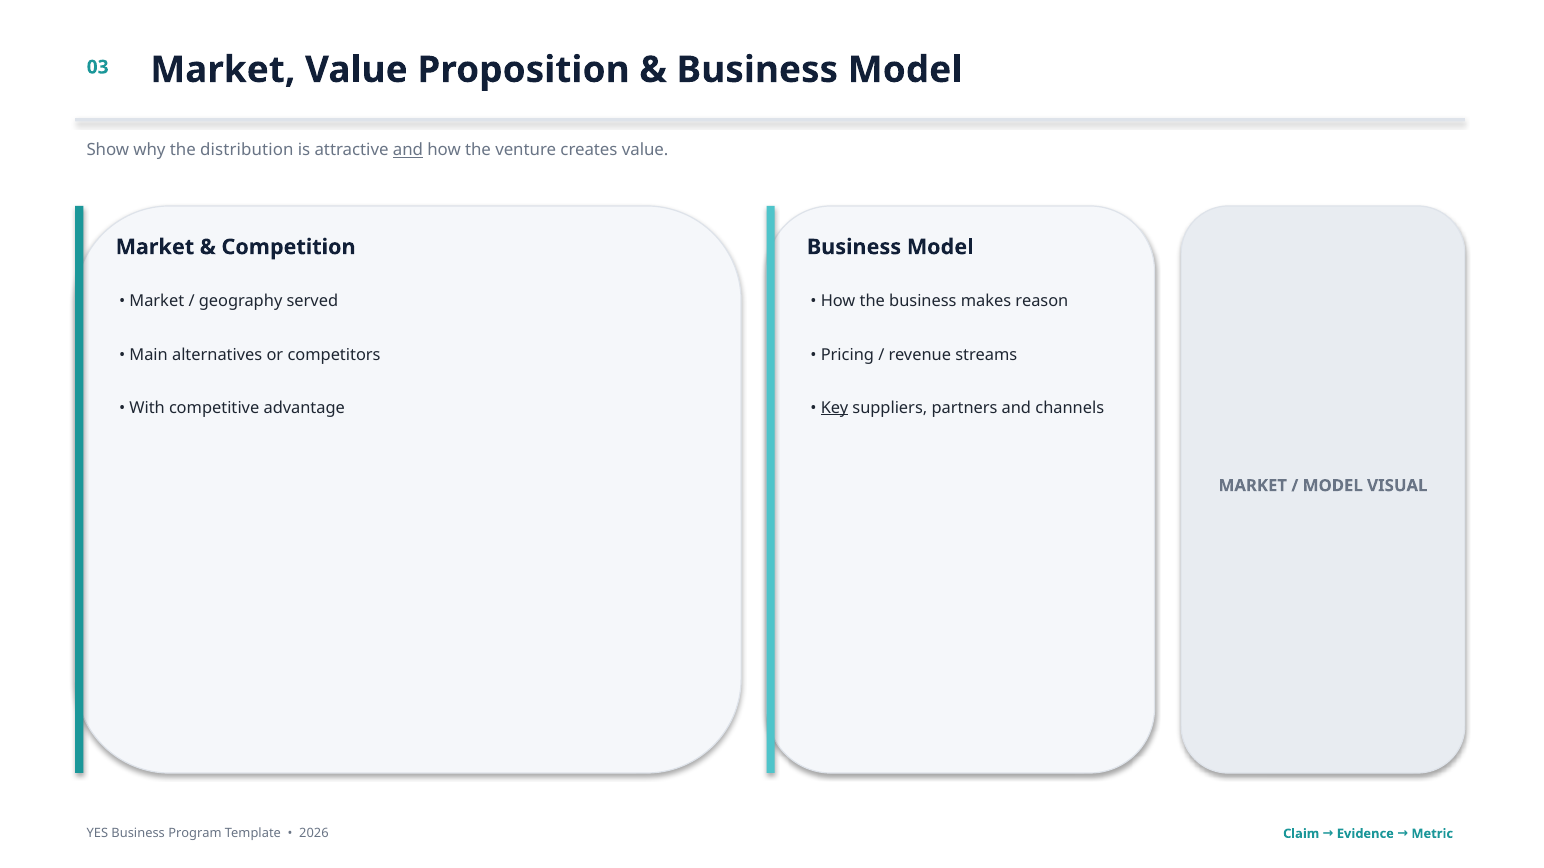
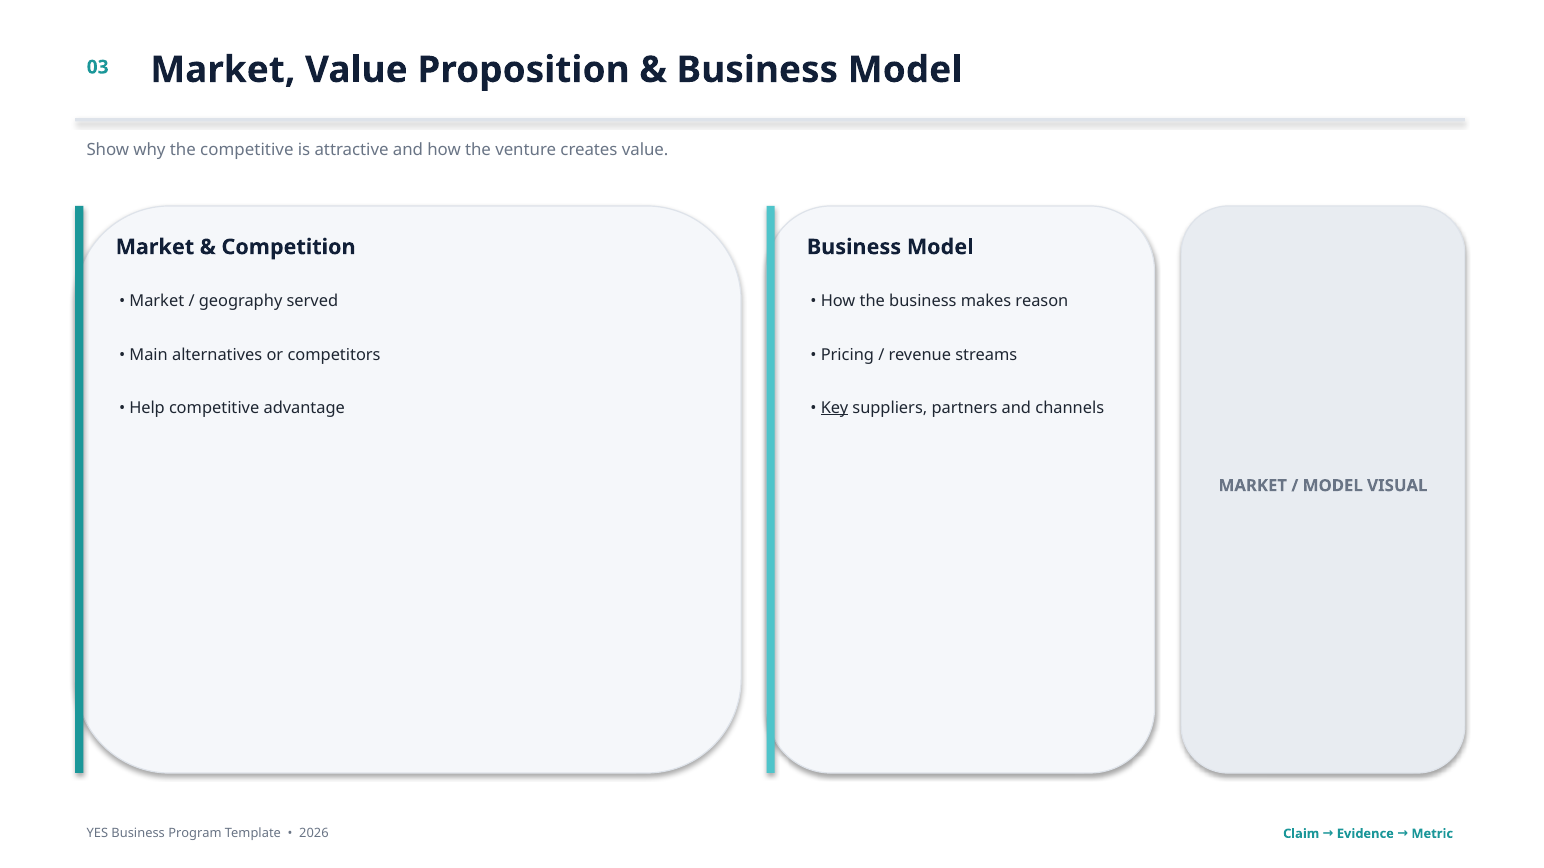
the distribution: distribution -> competitive
and at (408, 150) underline: present -> none
With: With -> Help
